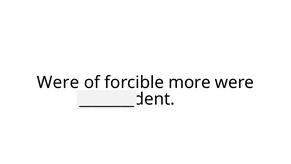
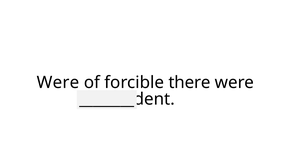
more: more -> there
